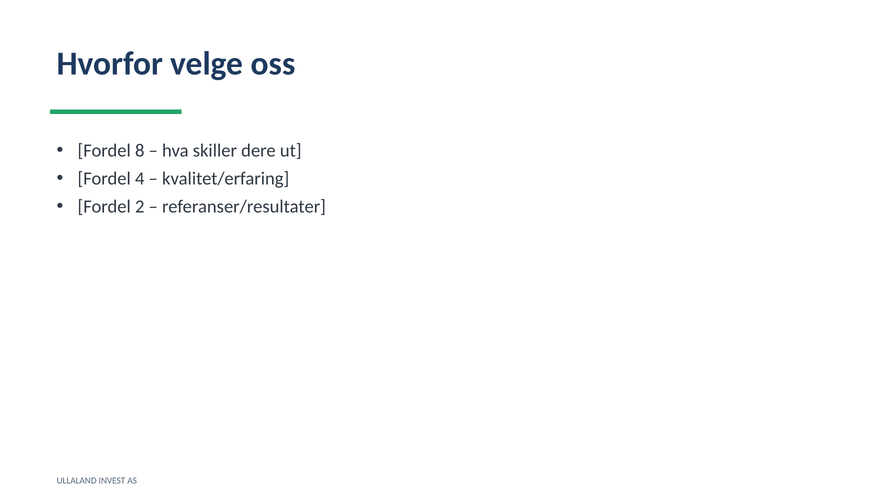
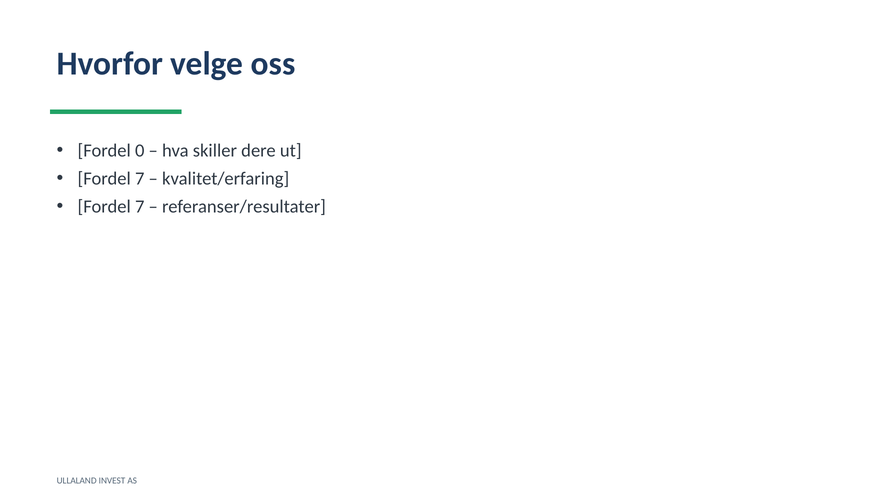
8: 8 -> 0
4 at (140, 179): 4 -> 7
2 at (140, 207): 2 -> 7
